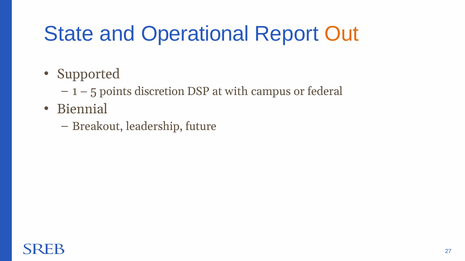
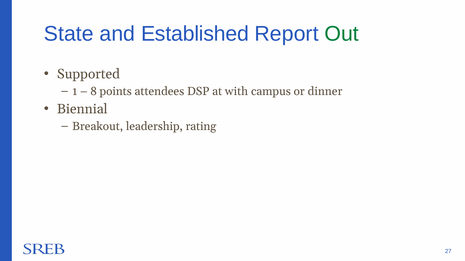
Operational: Operational -> Established
Out colour: orange -> green
5: 5 -> 8
discretion: discretion -> attendees
federal: federal -> dinner
future: future -> rating
